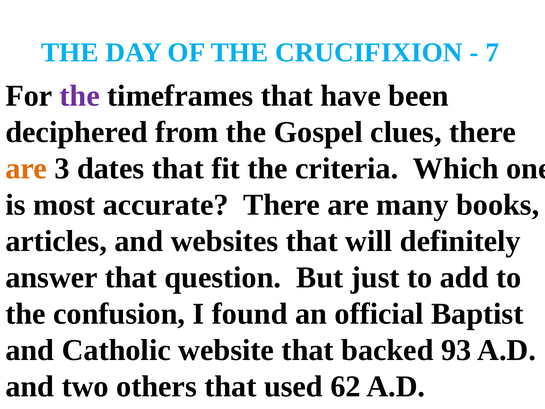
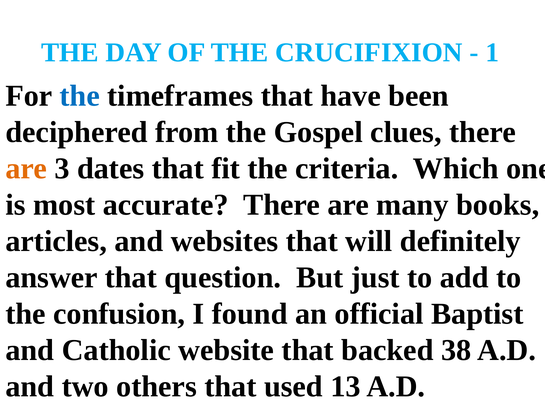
7: 7 -> 1
the at (80, 96) colour: purple -> blue
93: 93 -> 38
62: 62 -> 13
